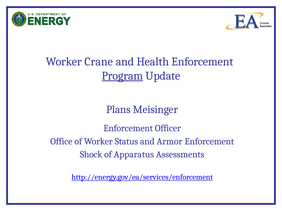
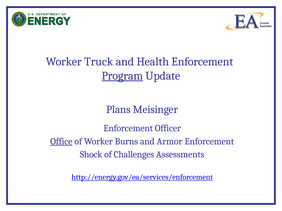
Crane: Crane -> Truck
Office underline: none -> present
Status: Status -> Burns
Apparatus: Apparatus -> Challenges
